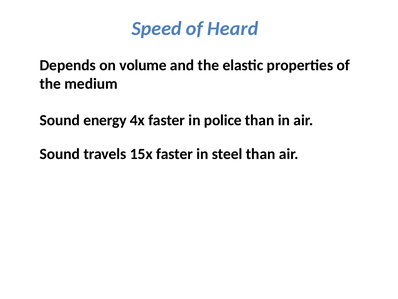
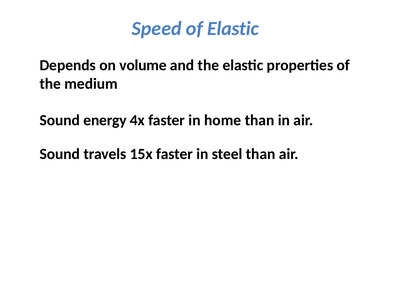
of Heard: Heard -> Elastic
police: police -> home
